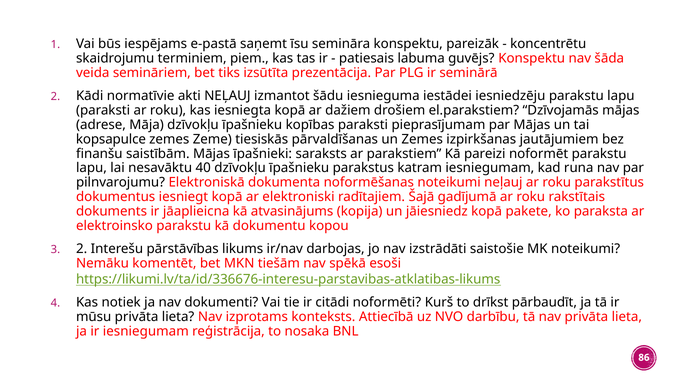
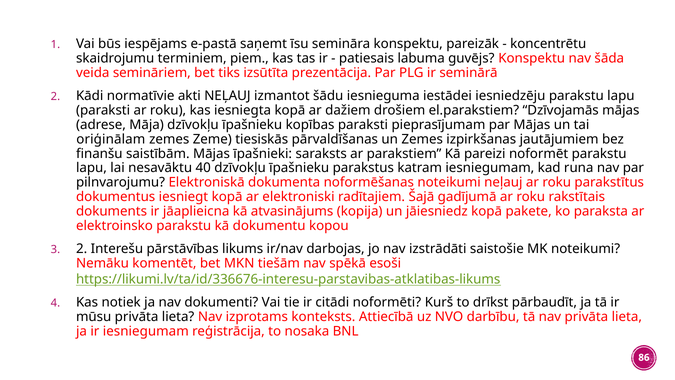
kopsapulce: kopsapulce -> oriģinālam
